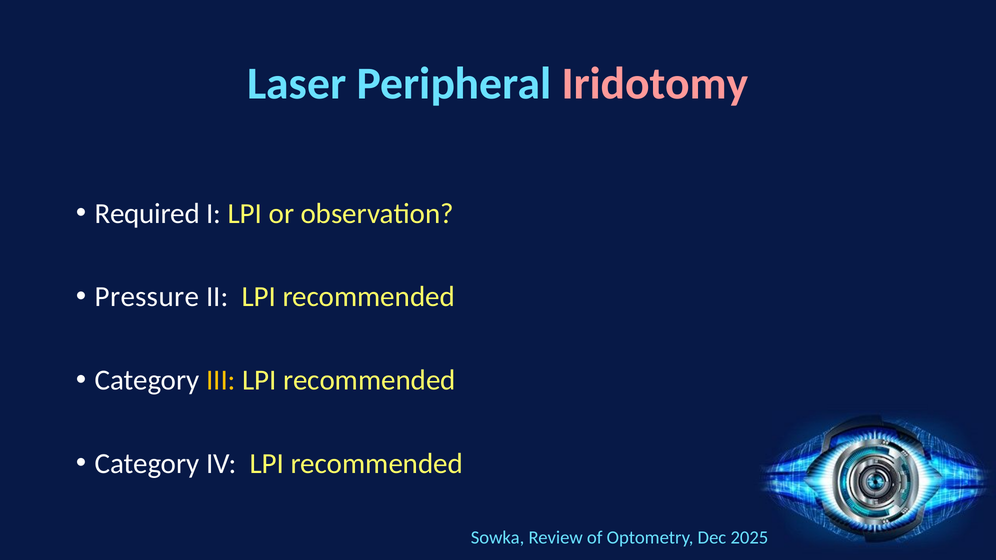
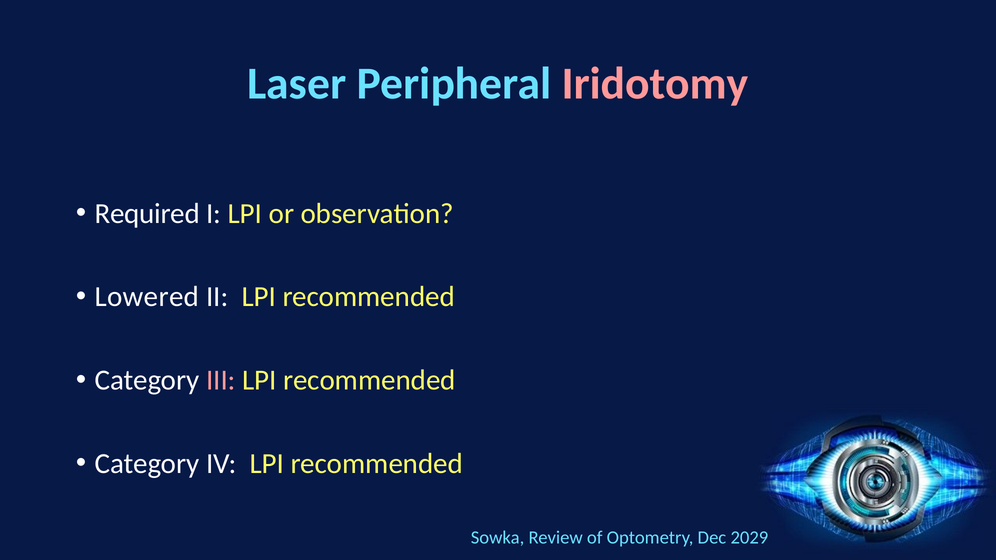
Pressure: Pressure -> Lowered
III colour: yellow -> pink
2025: 2025 -> 2029
